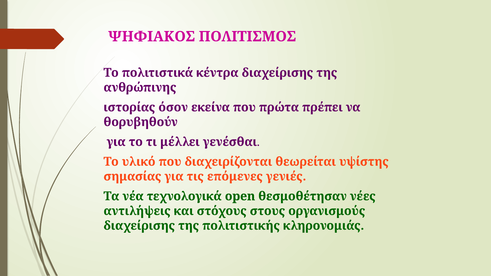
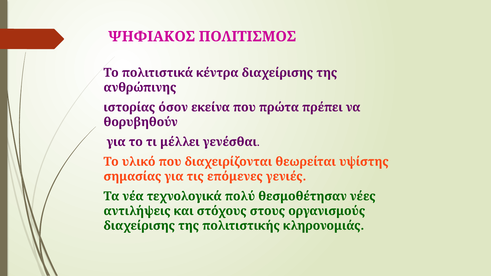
open: open -> πολύ
